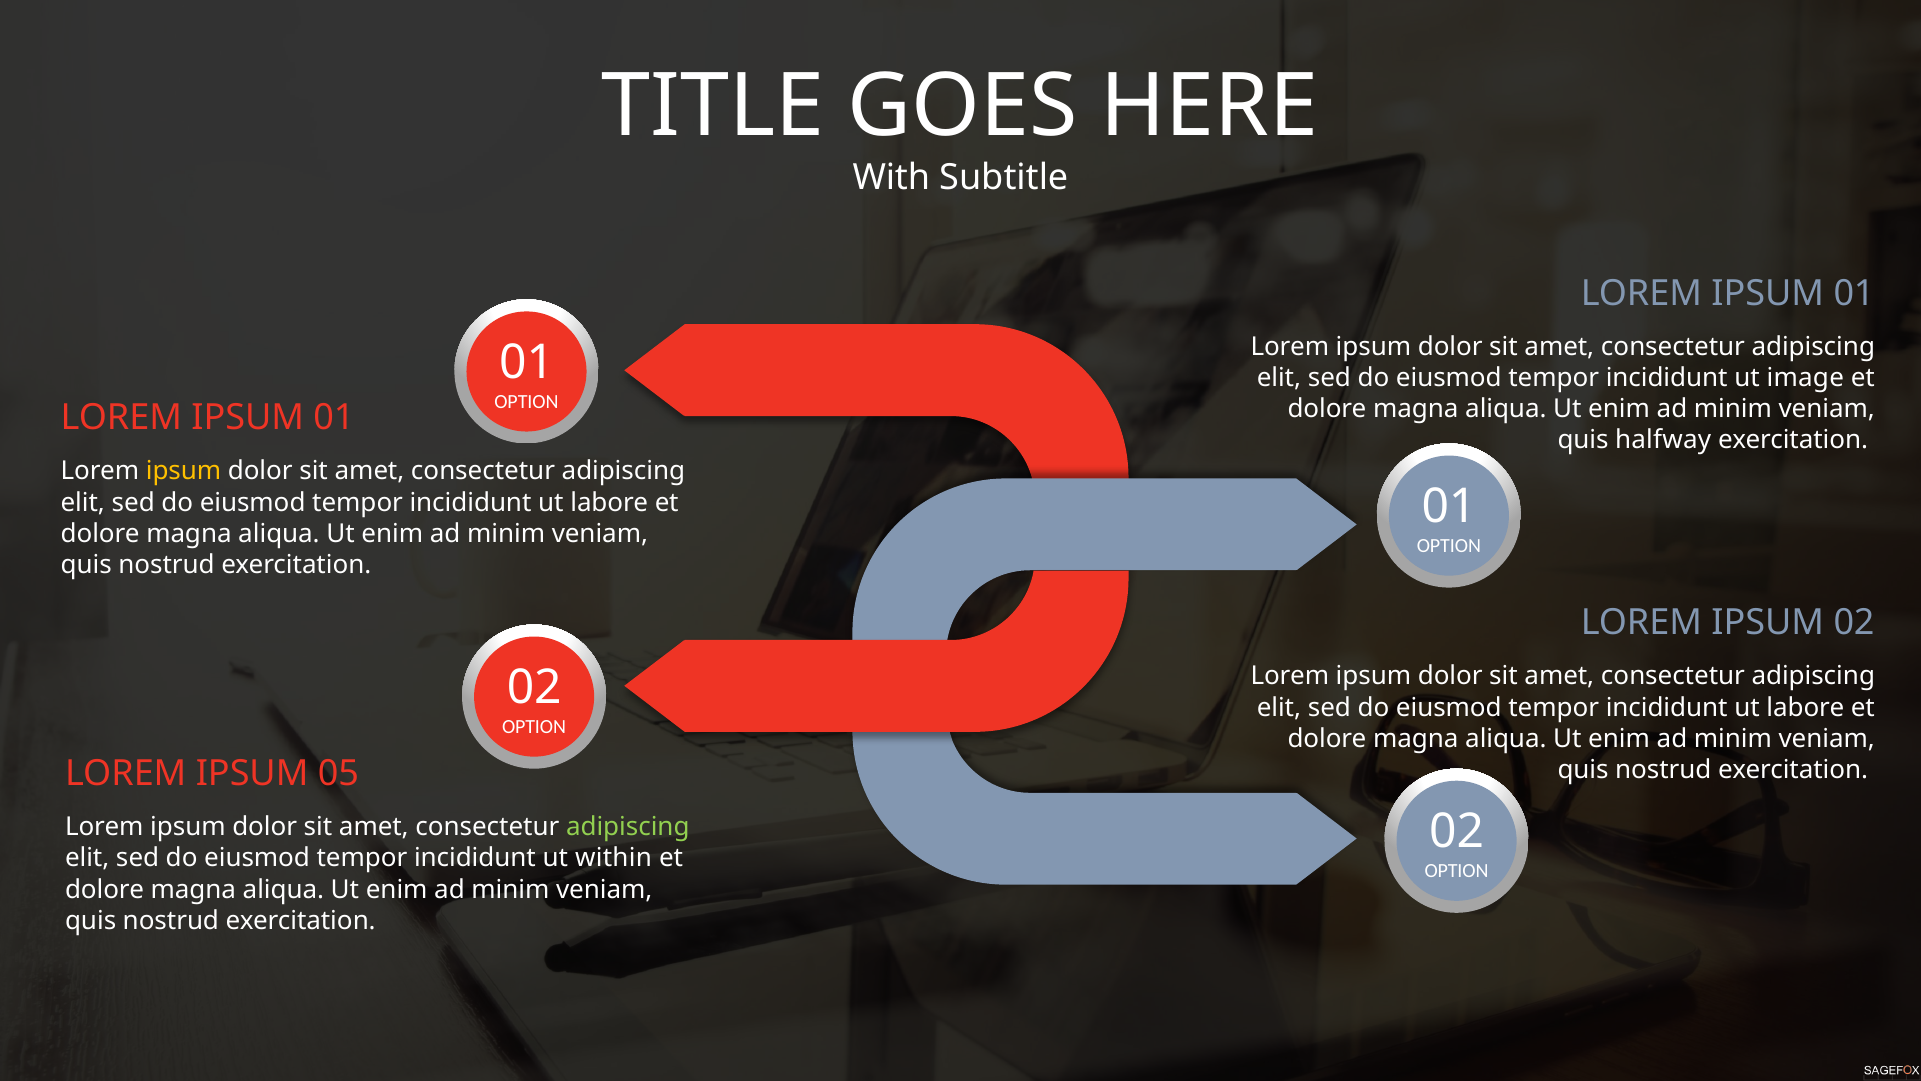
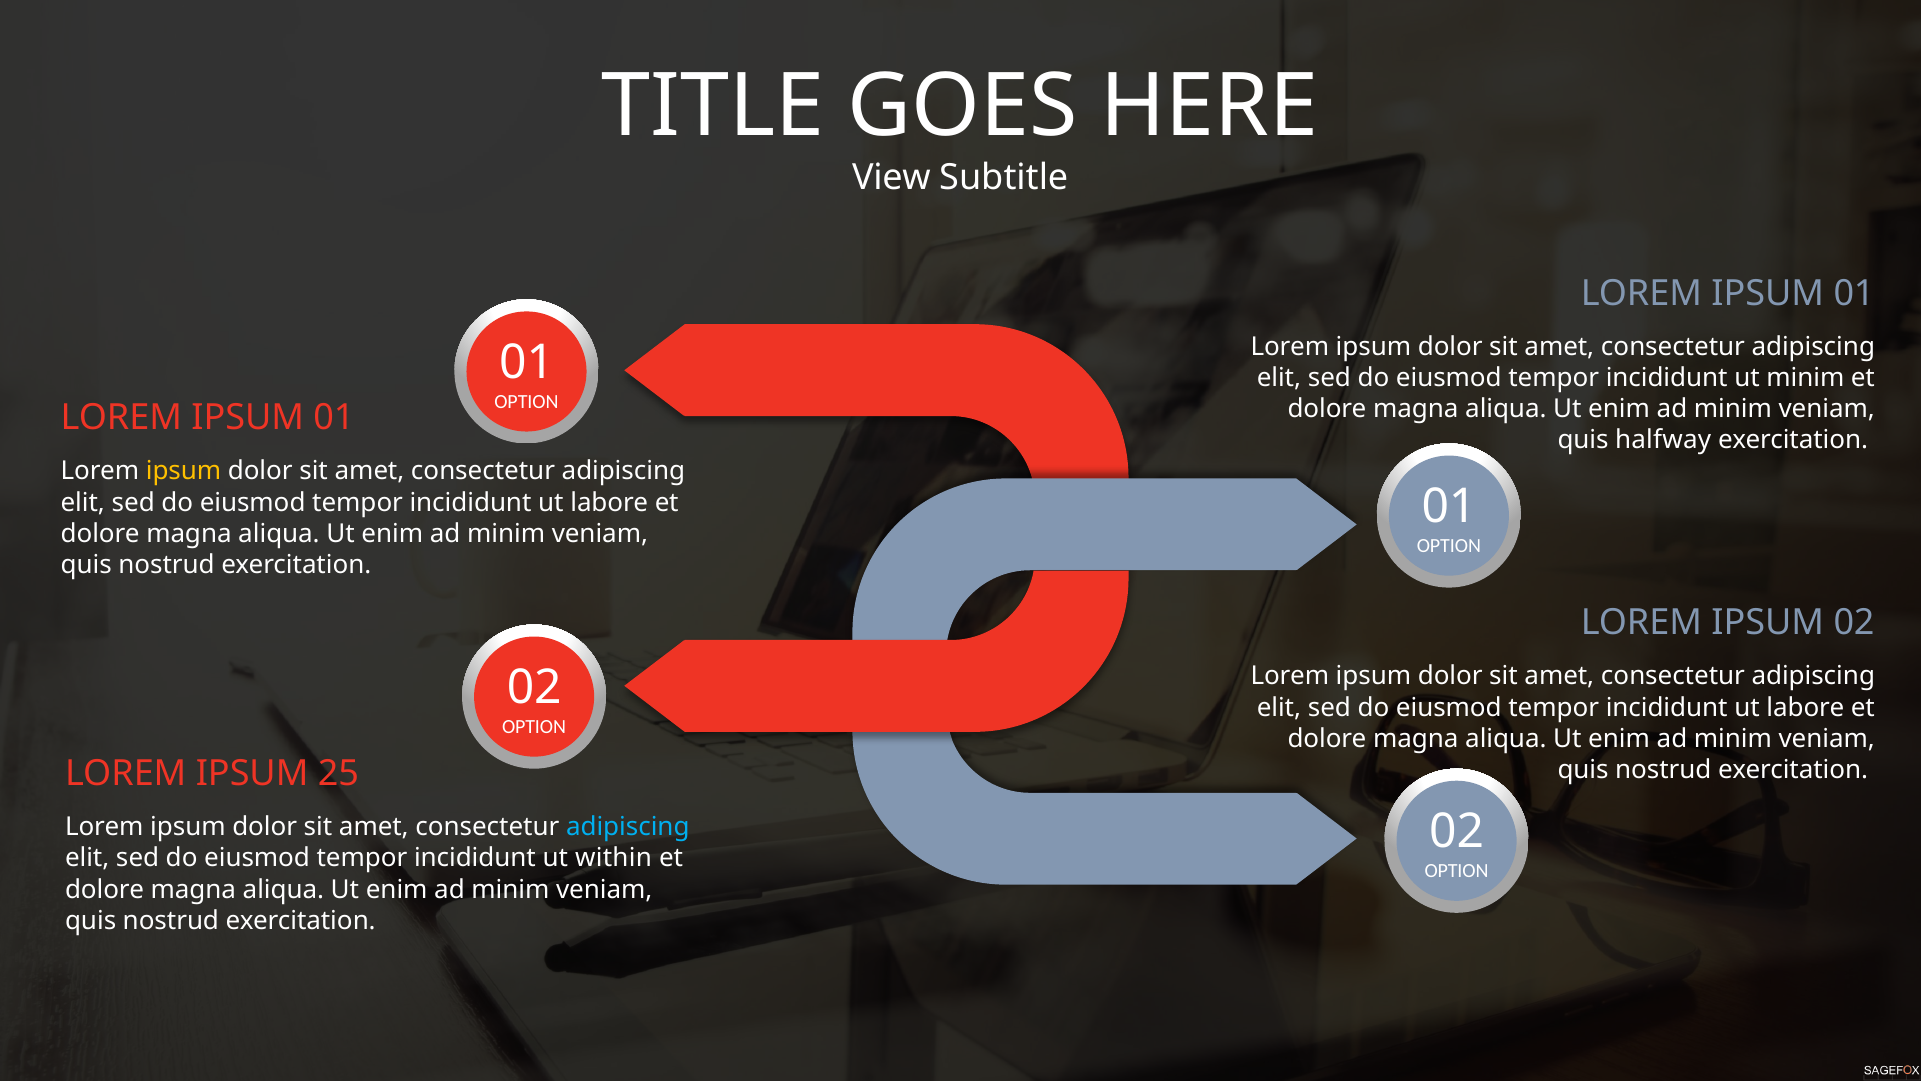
With: With -> View
ut image: image -> minim
05: 05 -> 25
adipiscing at (628, 827) colour: light green -> light blue
